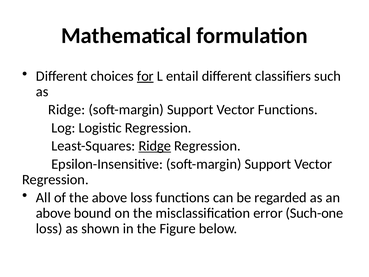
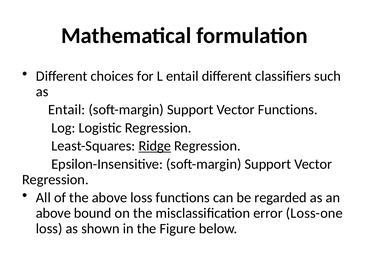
for underline: present -> none
Ridge at (67, 110): Ridge -> Entail
Such-one: Such-one -> Loss-one
